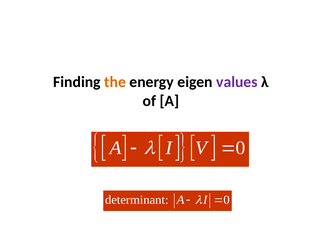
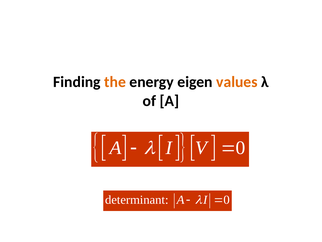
values colour: purple -> orange
